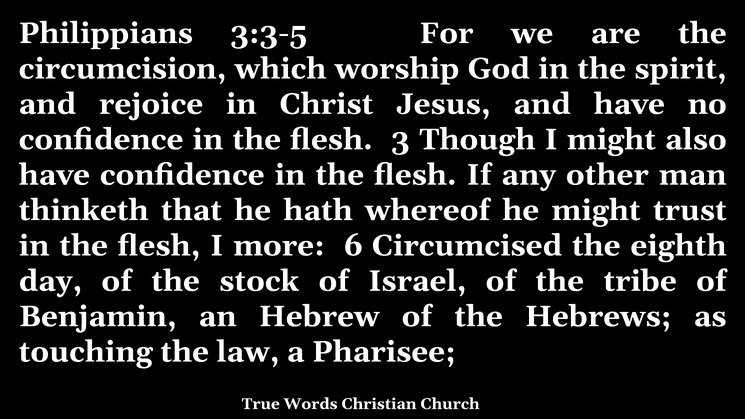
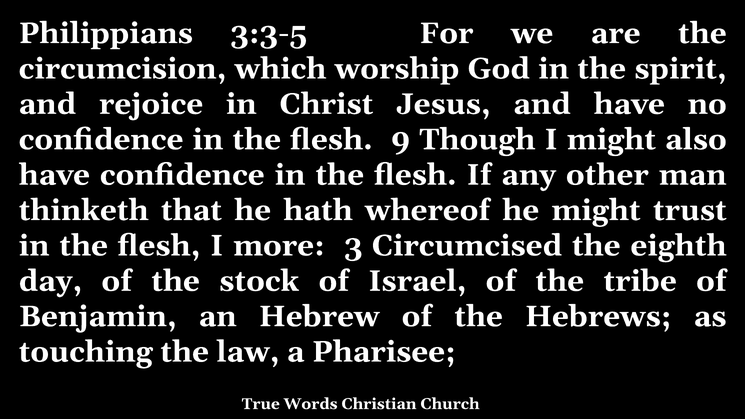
3: 3 -> 9
6: 6 -> 3
